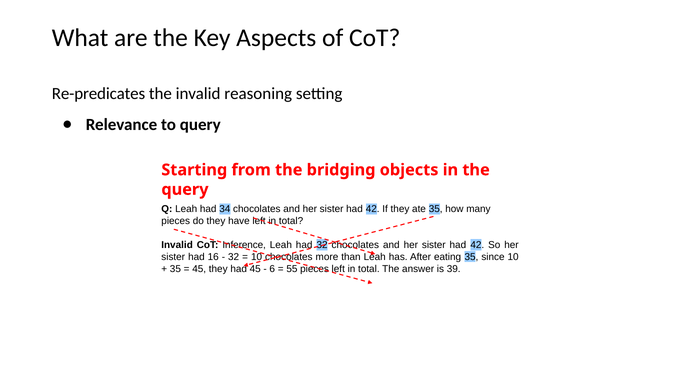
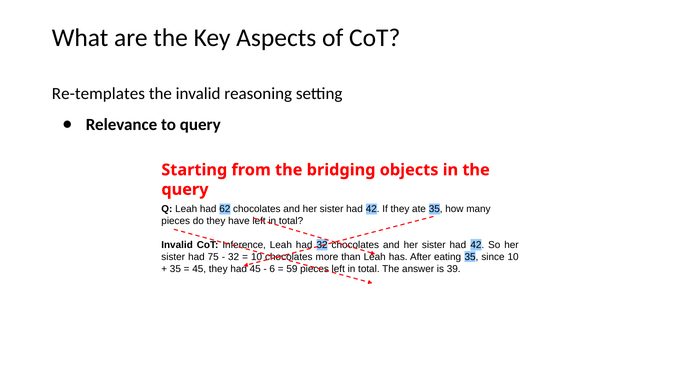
Re-predicates: Re-predicates -> Re-templates
34: 34 -> 62
16: 16 -> 75
55: 55 -> 59
